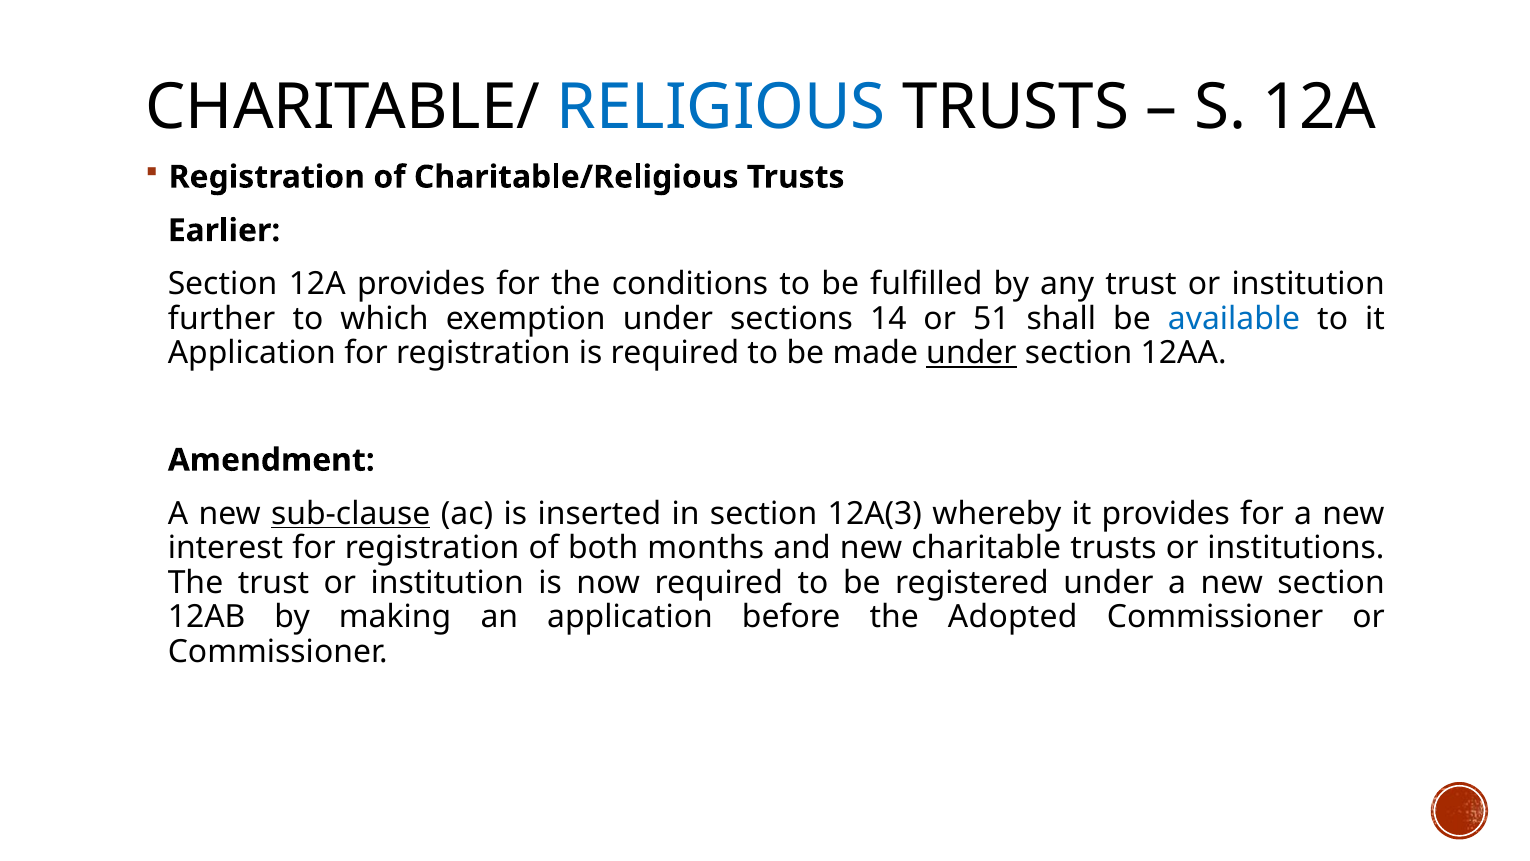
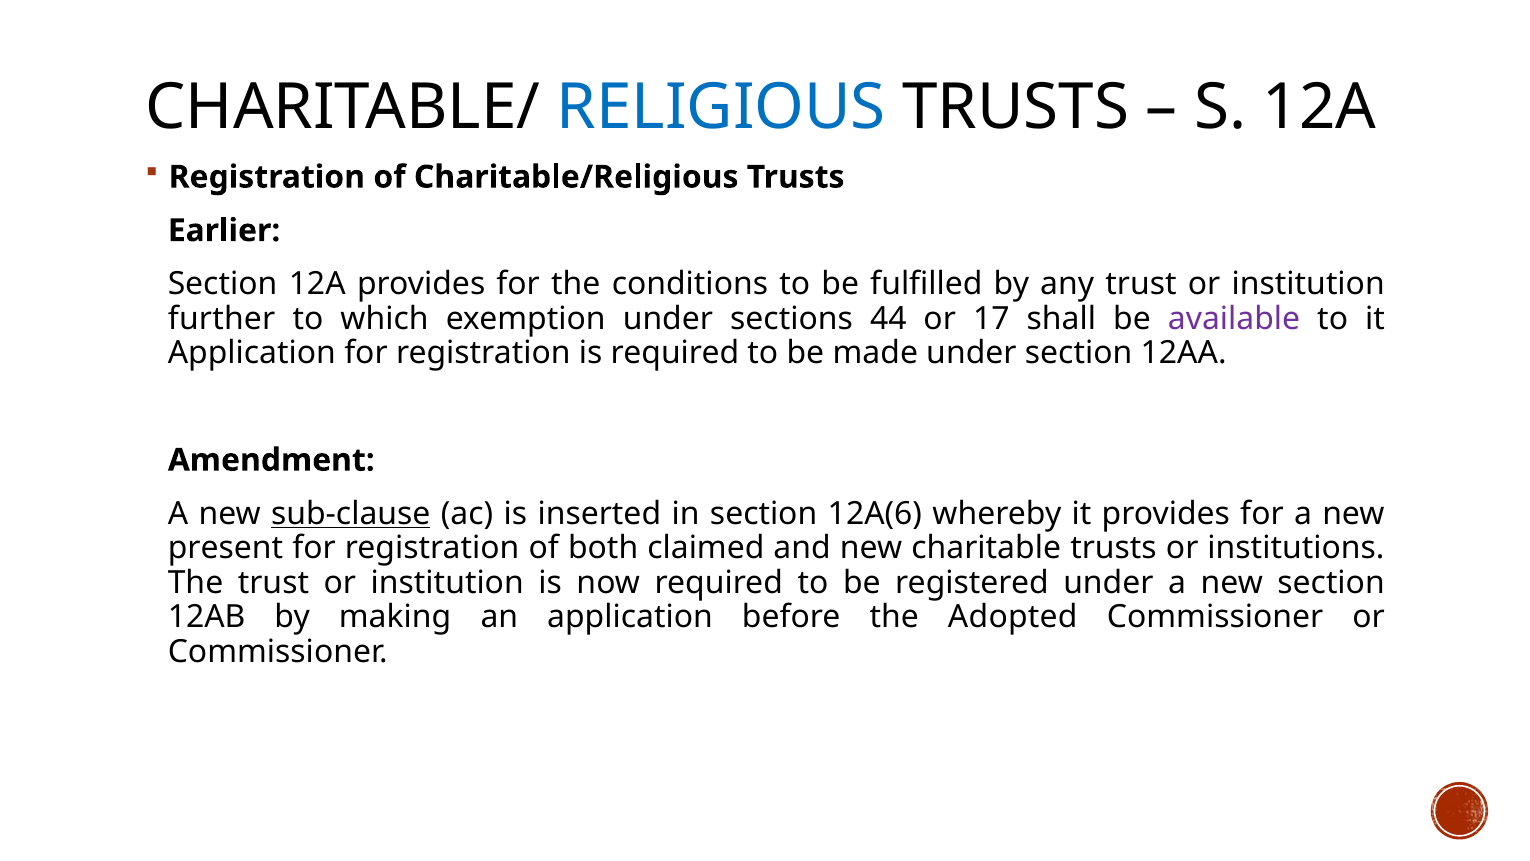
14: 14 -> 44
51: 51 -> 17
available colour: blue -> purple
under at (971, 353) underline: present -> none
12A(3: 12A(3 -> 12A(6
interest: interest -> present
months: months -> claimed
